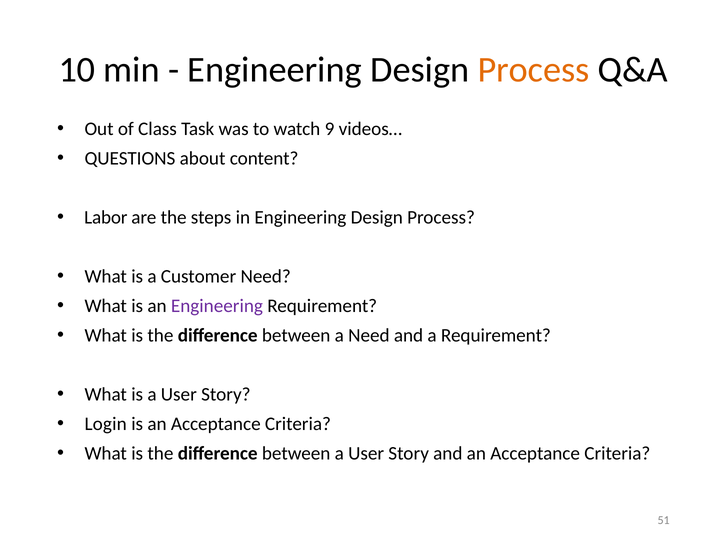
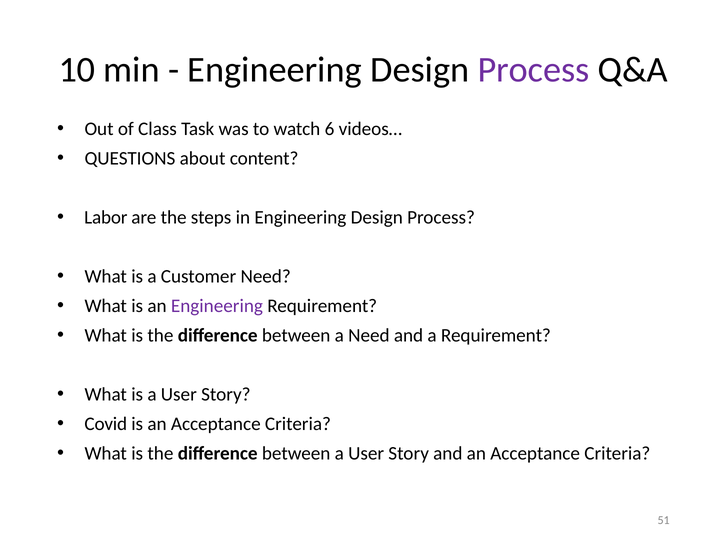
Process at (534, 70) colour: orange -> purple
9: 9 -> 6
Login: Login -> Covid
